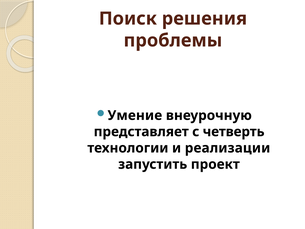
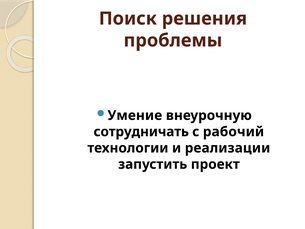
представляет: представляет -> сотрудничать
четверть: четверть -> рабочий
